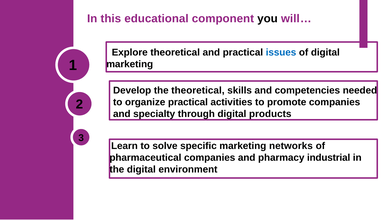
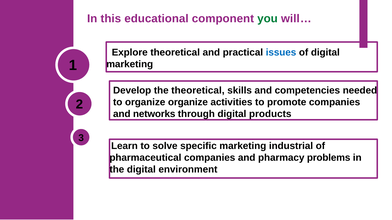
you colour: black -> green
organize practical: practical -> organize
specialty: specialty -> networks
networks: networks -> industrial
industrial: industrial -> problems
